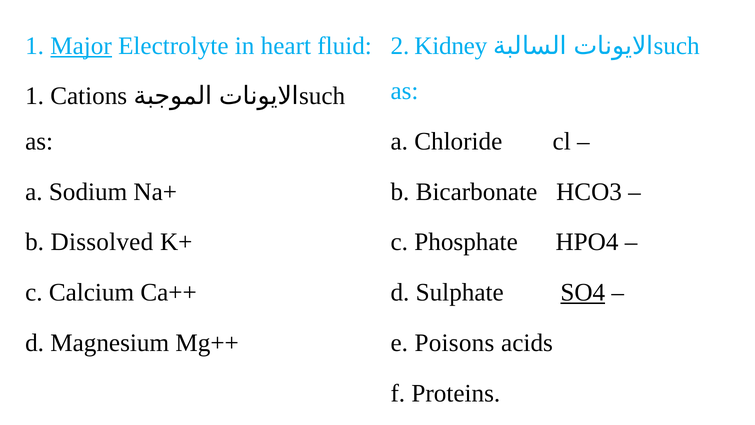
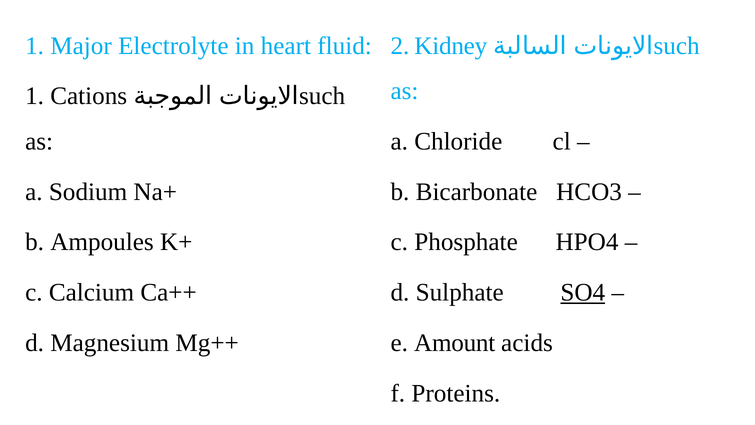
Major underline: present -> none
Dissolved: Dissolved -> Ampoules
Poisons: Poisons -> Amount
